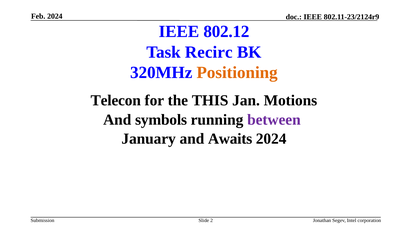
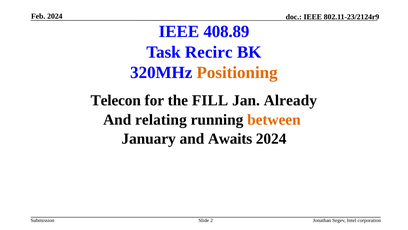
802.12: 802.12 -> 408.89
THIS: THIS -> FILL
Motions: Motions -> Already
symbols: symbols -> relating
between colour: purple -> orange
